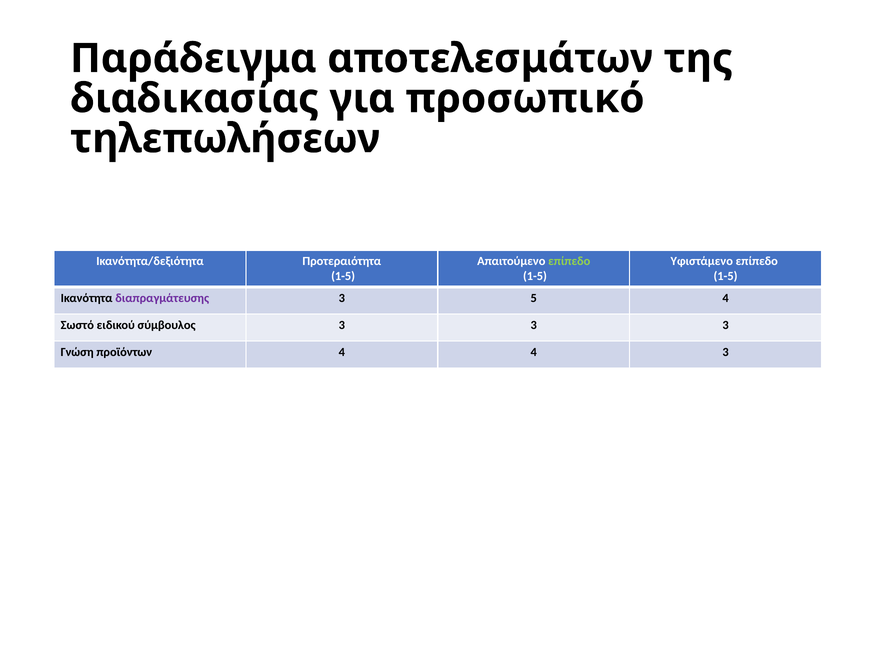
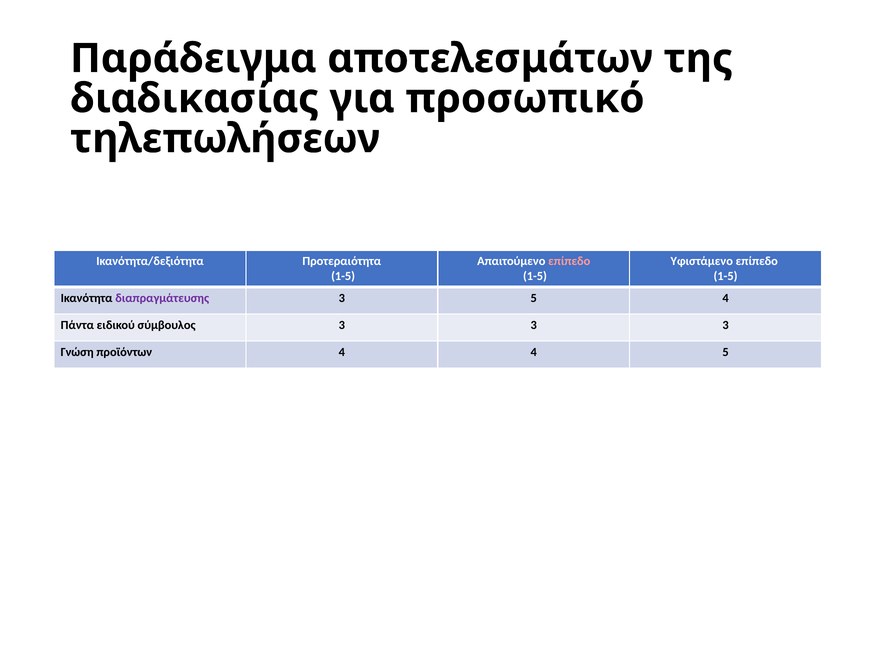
επίπεδο at (569, 261) colour: light green -> pink
Σωστό: Σωστό -> Πάντα
4 3: 3 -> 5
